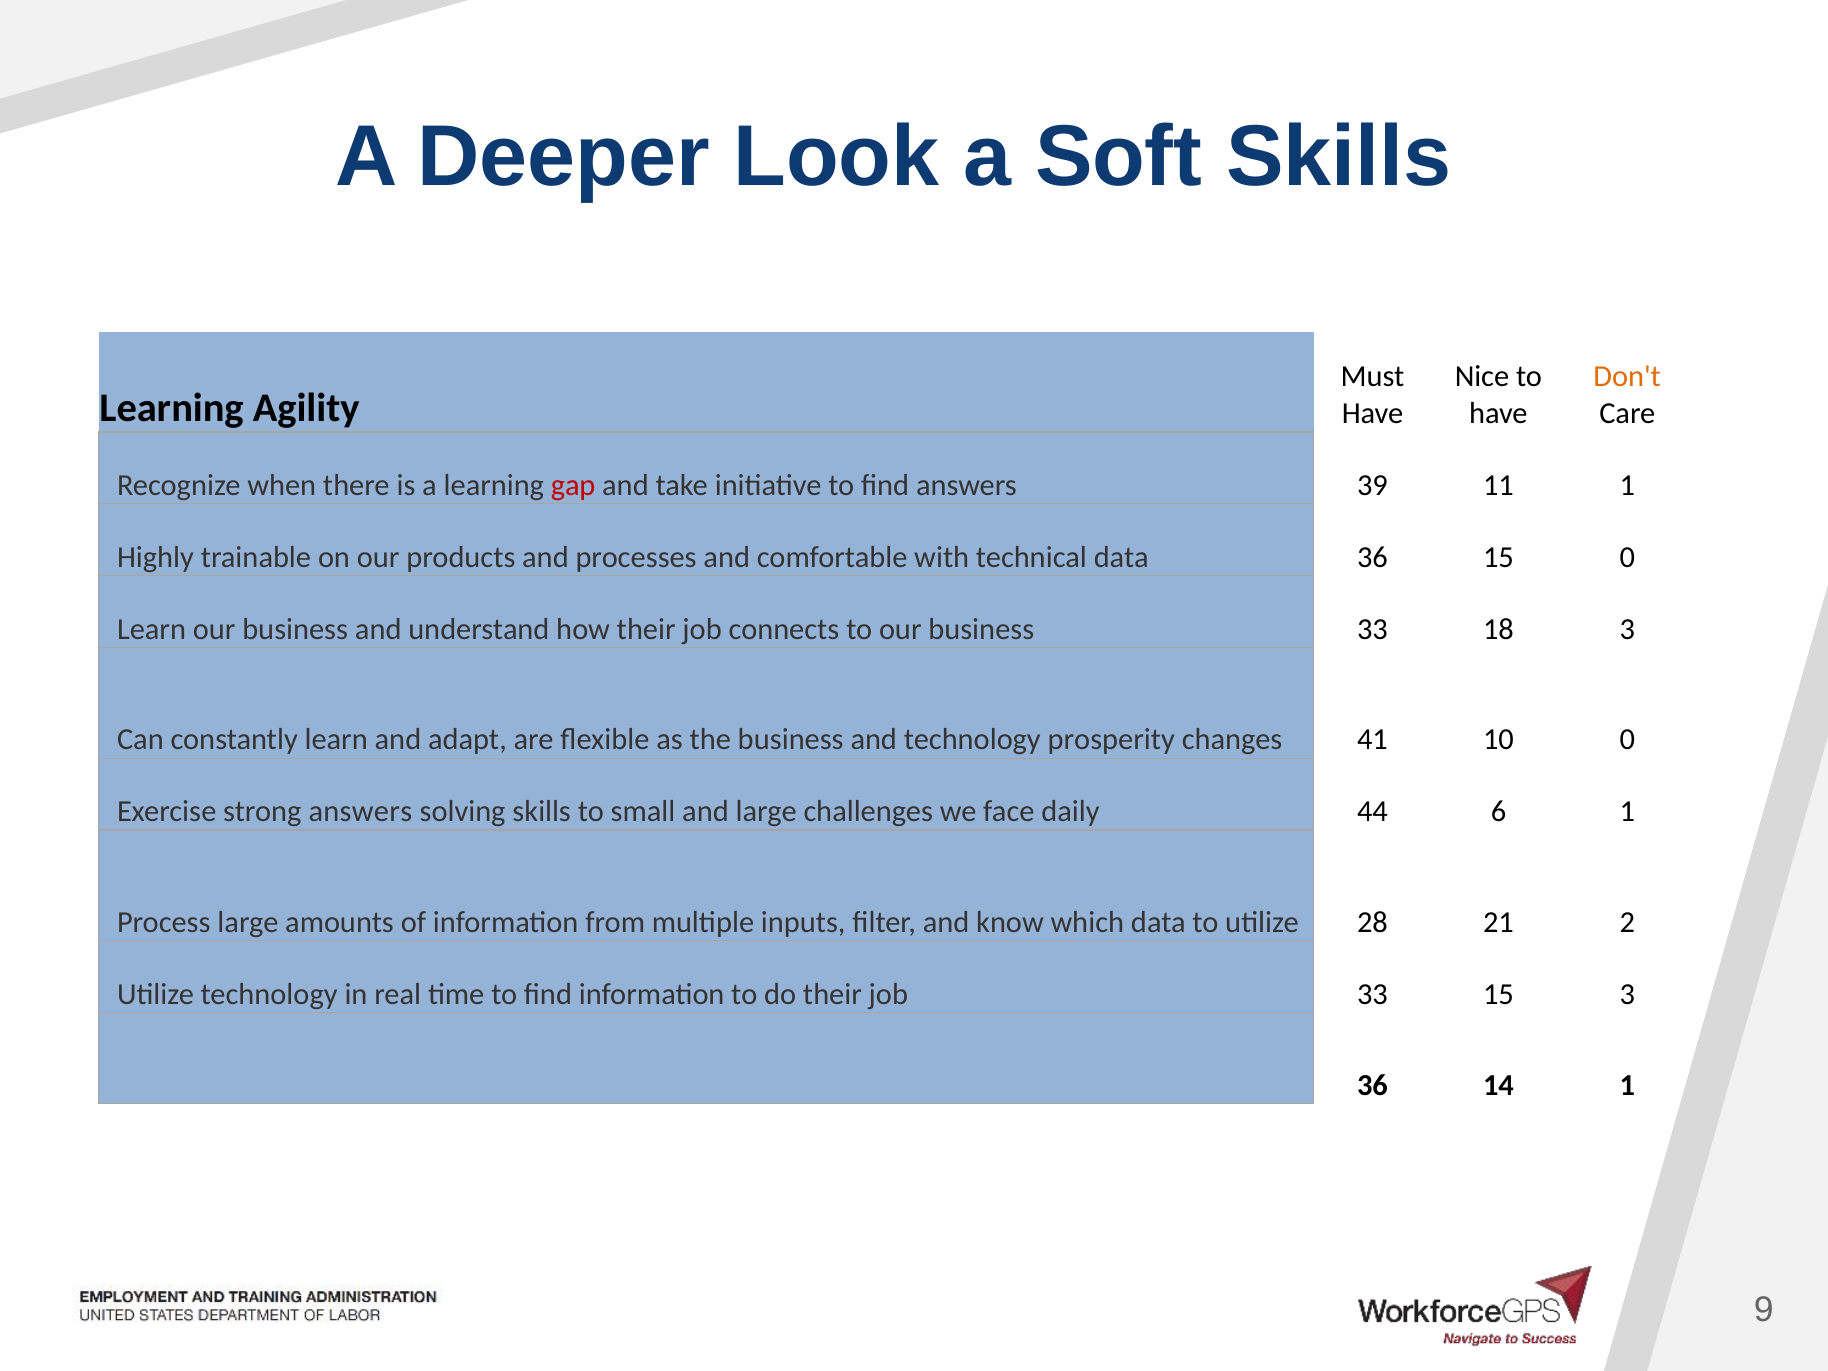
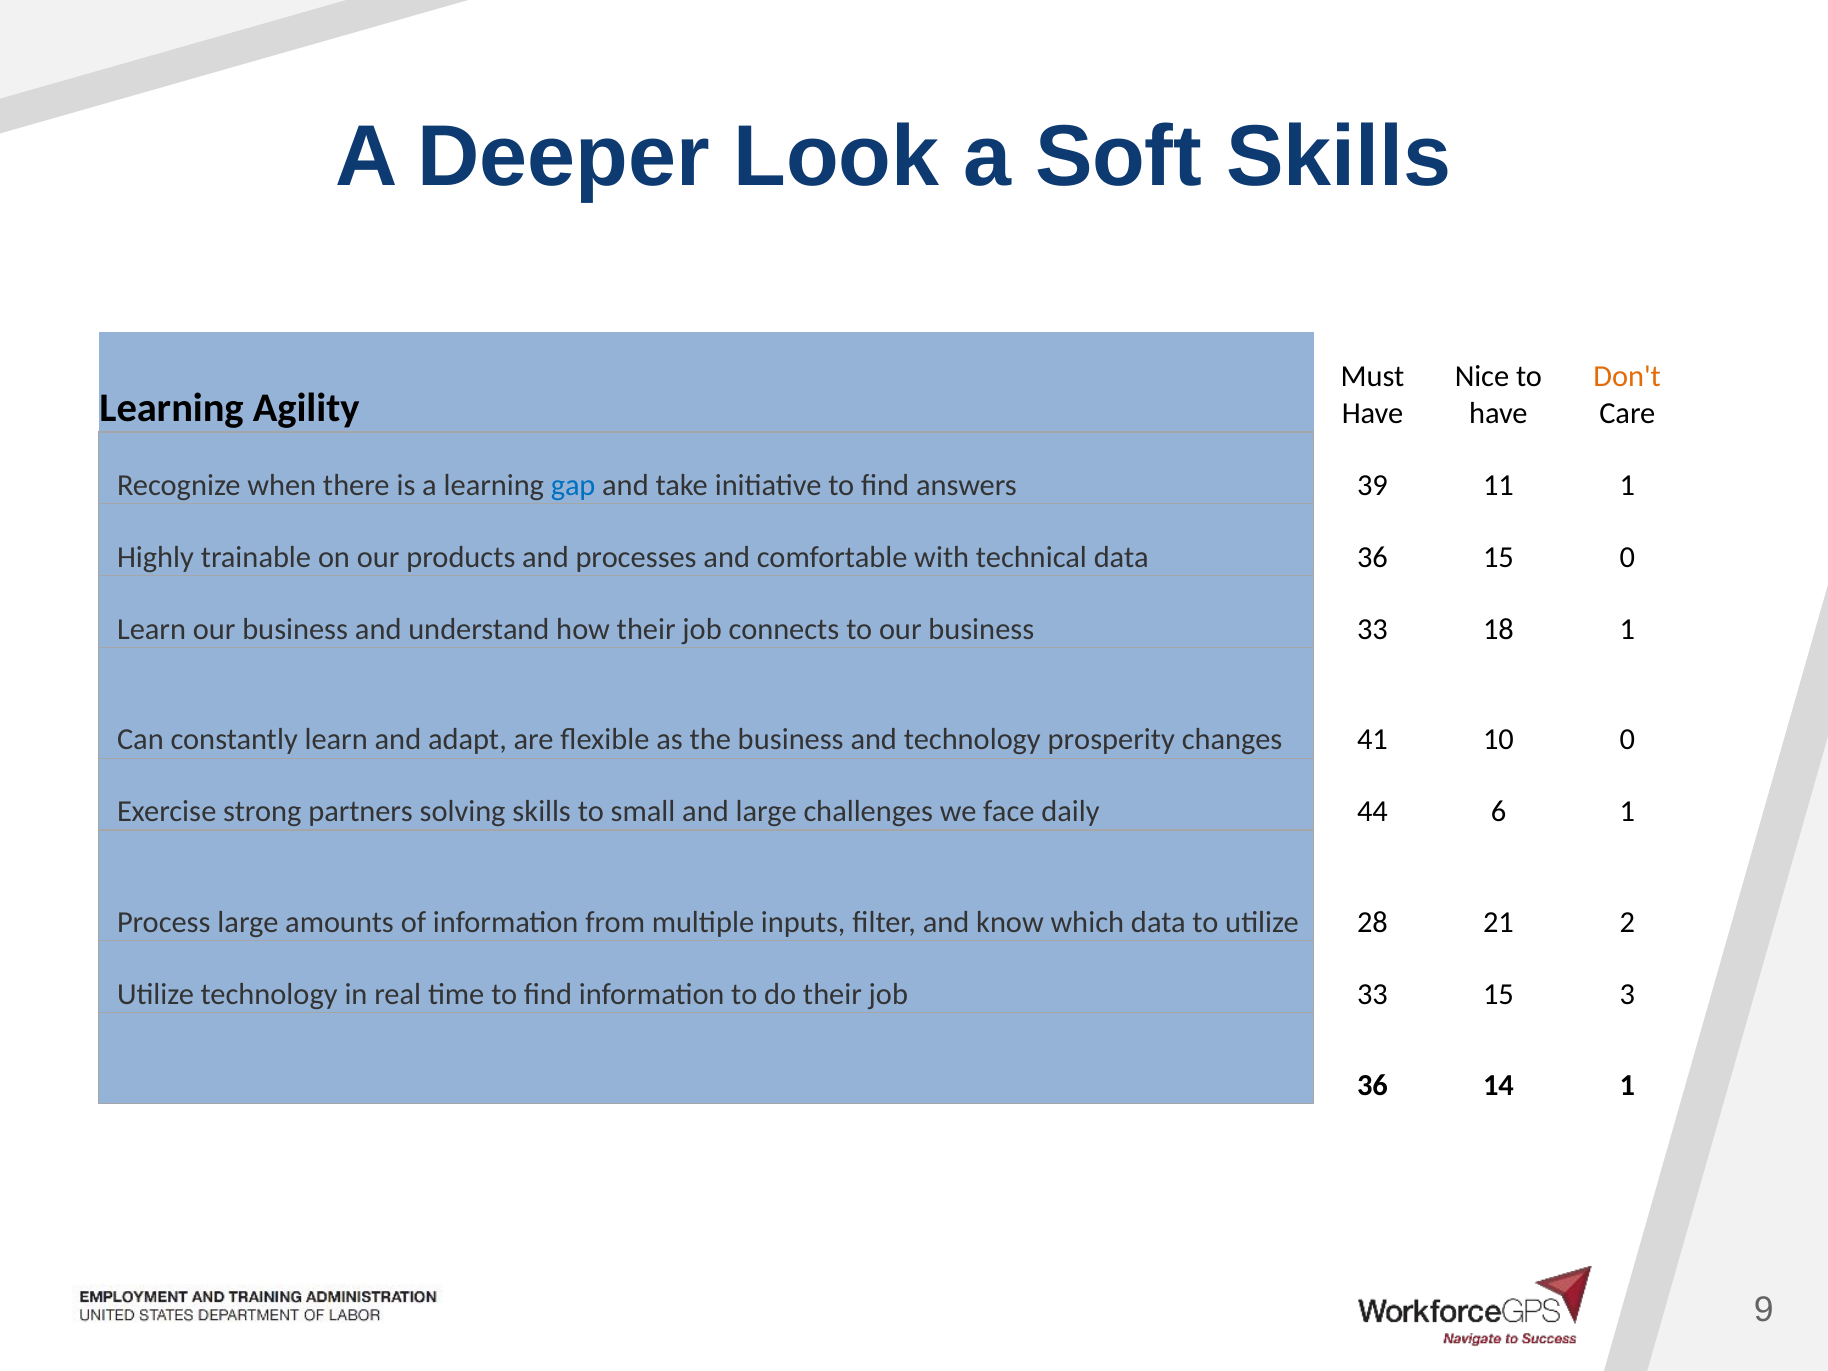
gap colour: red -> blue
18 3: 3 -> 1
strong answers: answers -> partners
